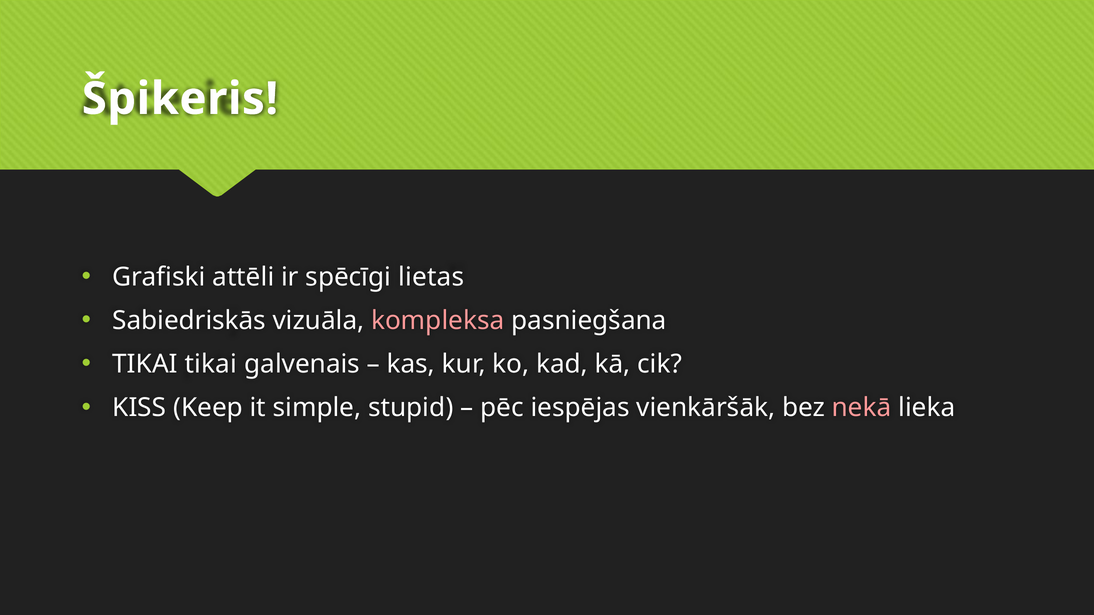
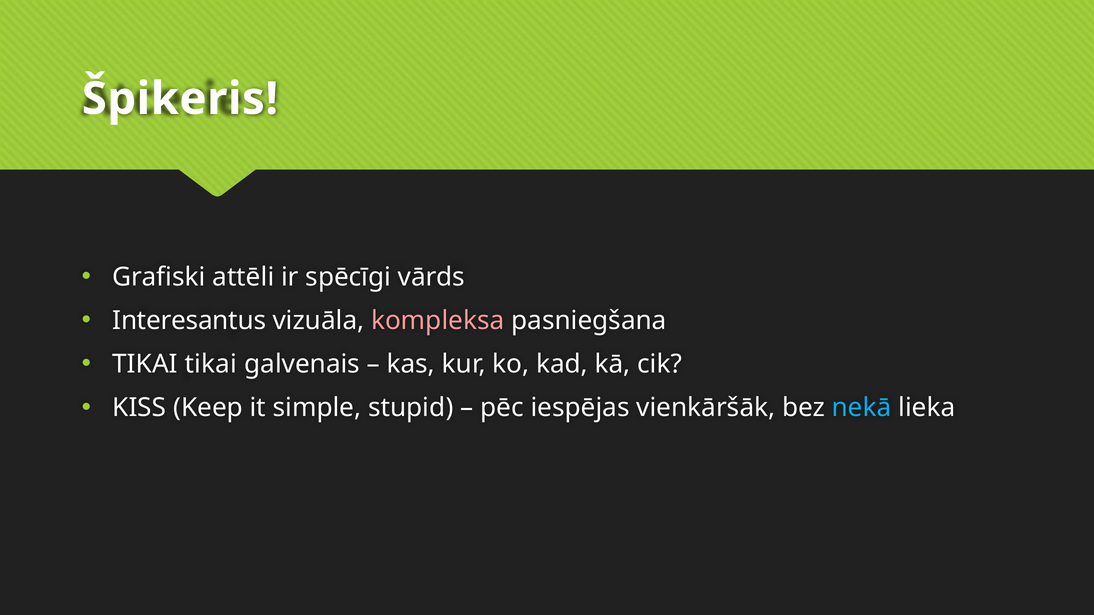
lietas: lietas -> vārds
Sabiedriskās: Sabiedriskās -> Interesantus
nekā colour: pink -> light blue
